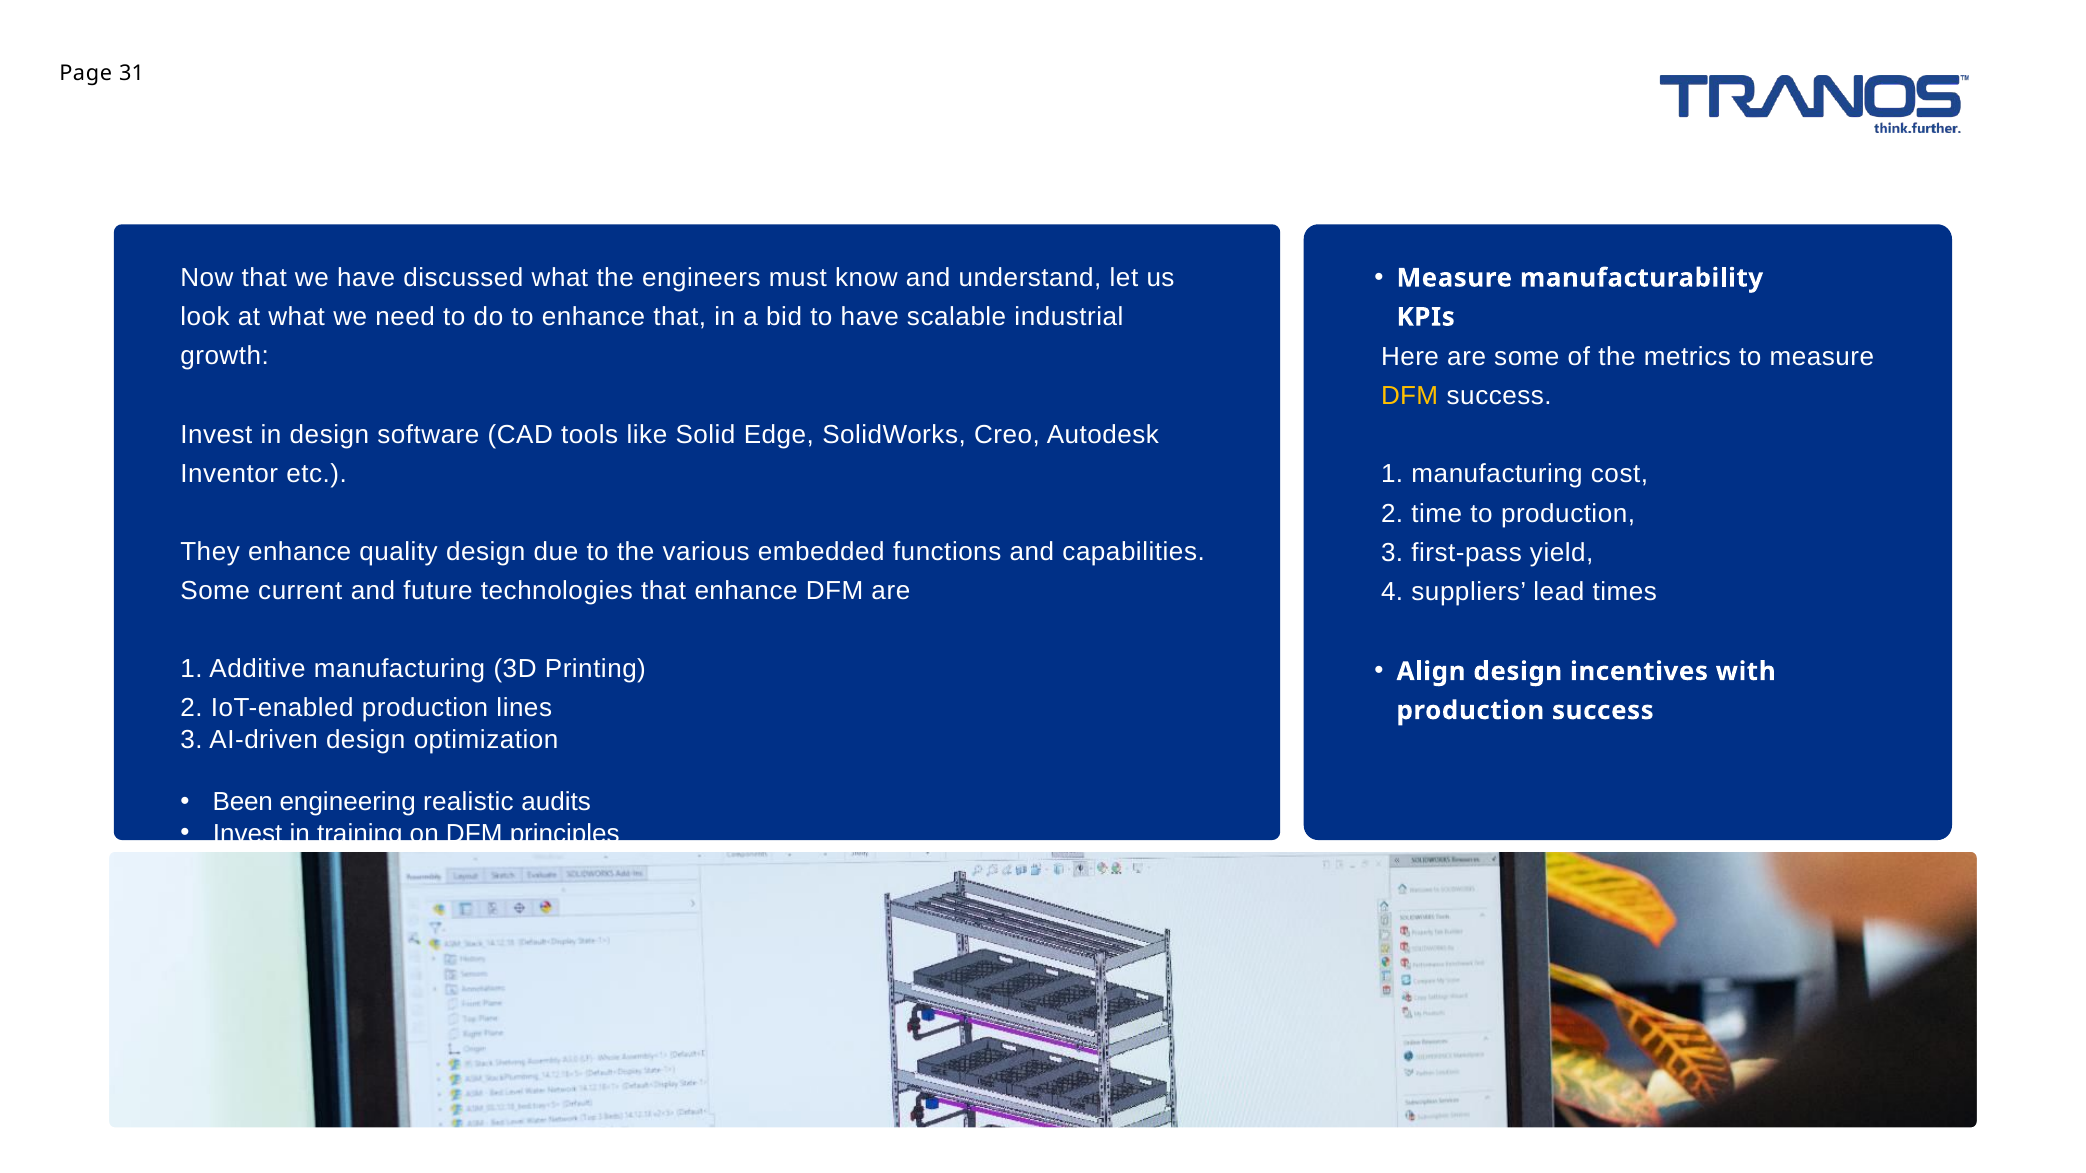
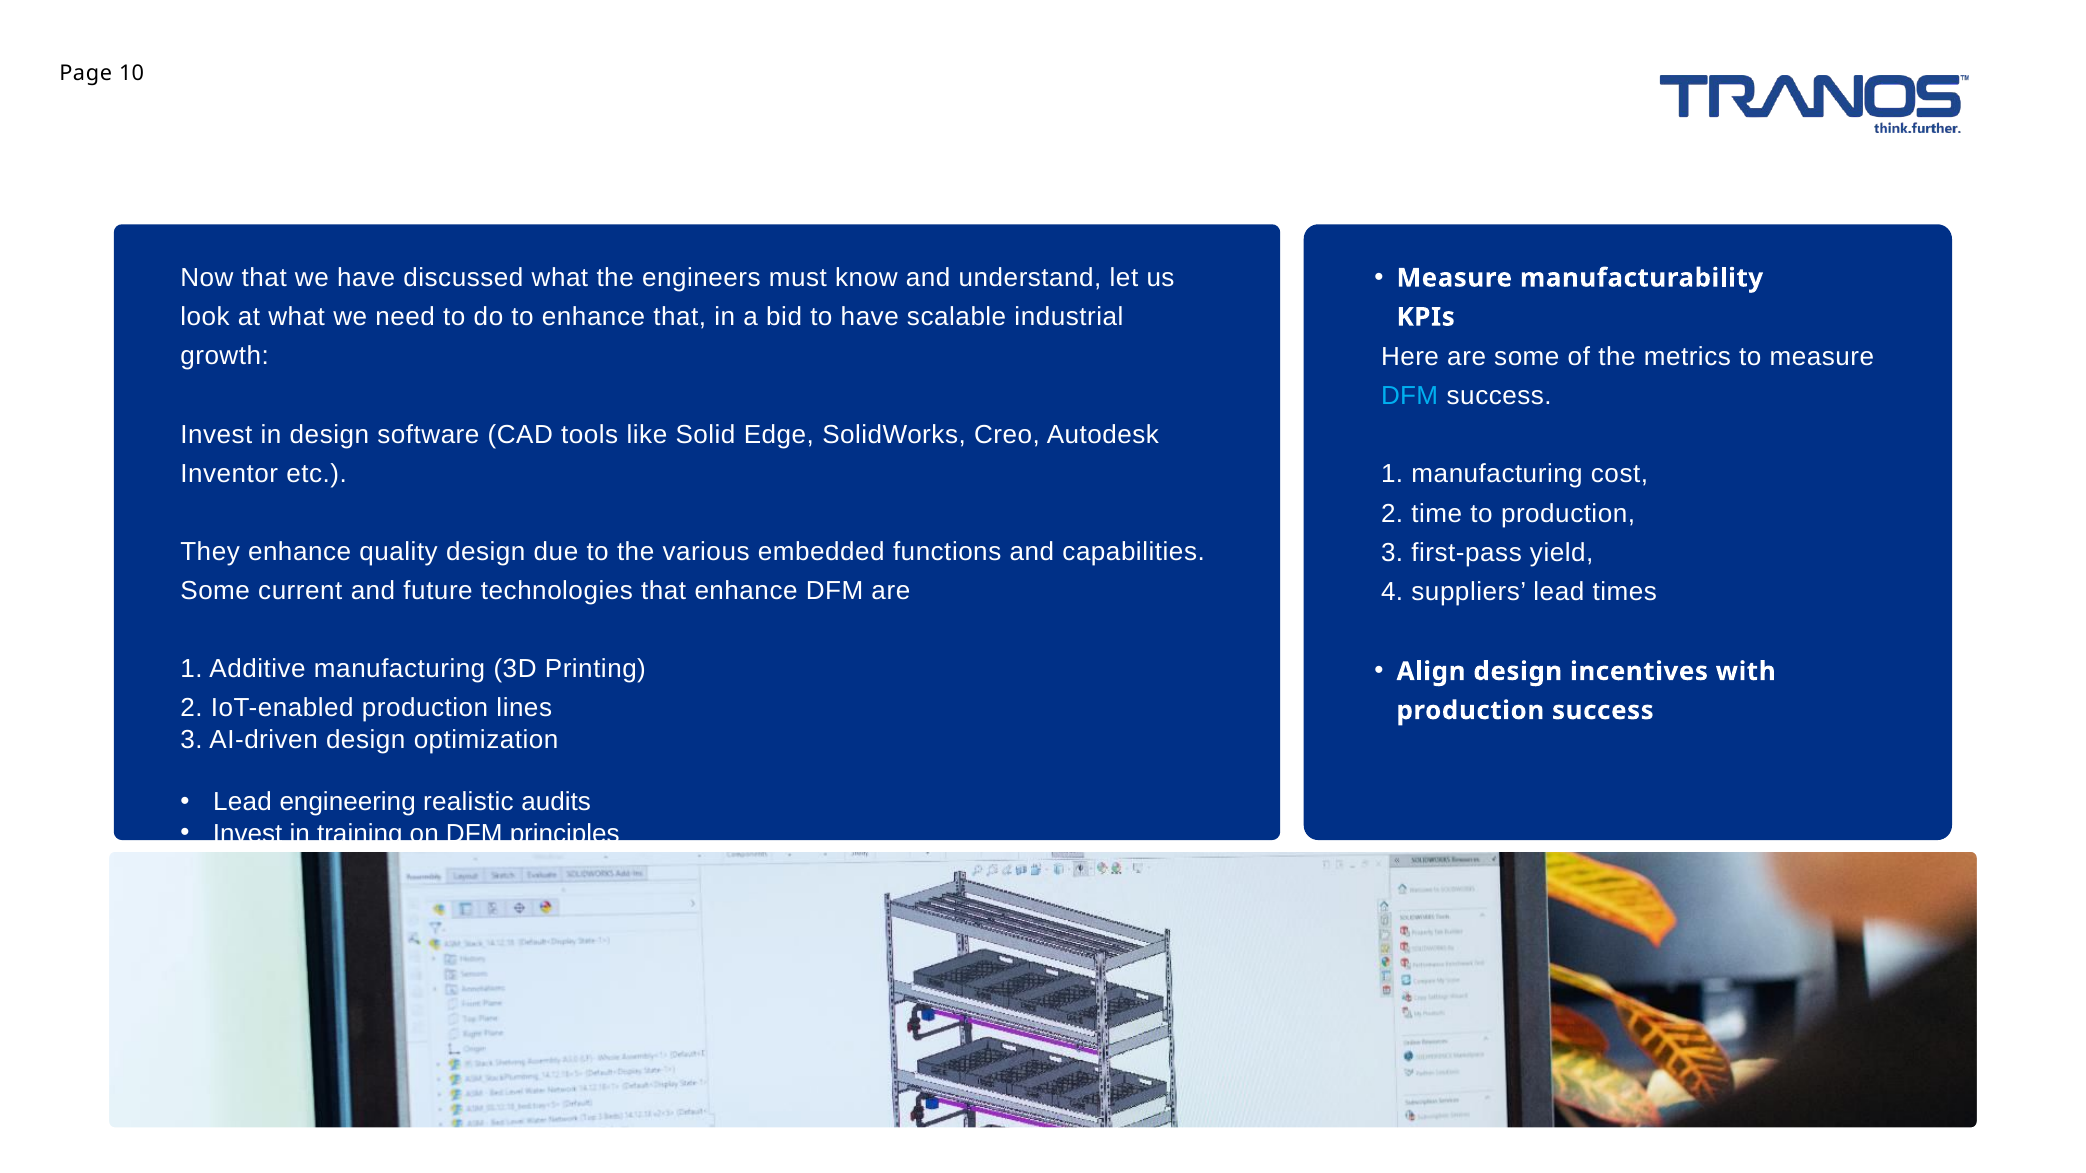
31: 31 -> 10
DFM at (1410, 396) colour: yellow -> light blue
Been at (243, 802): Been -> Lead
